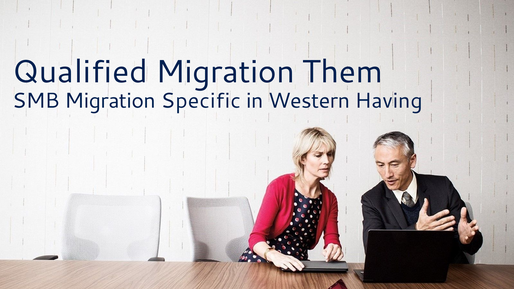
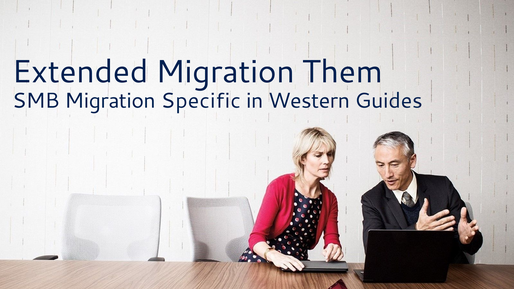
Qualified: Qualified -> Extended
Having: Having -> Guides
